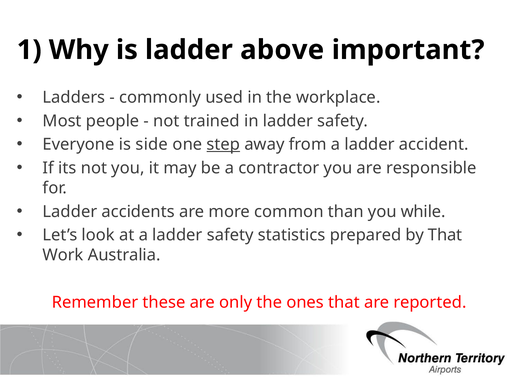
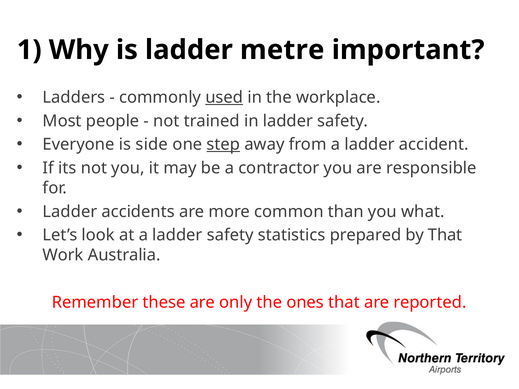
above: above -> metre
used underline: none -> present
while: while -> what
